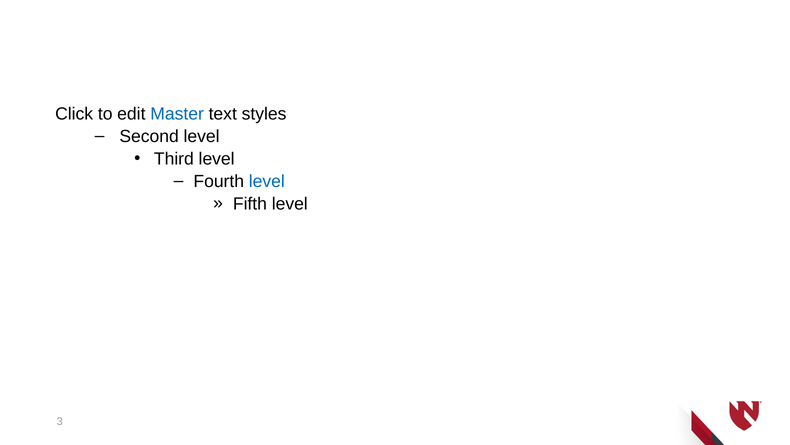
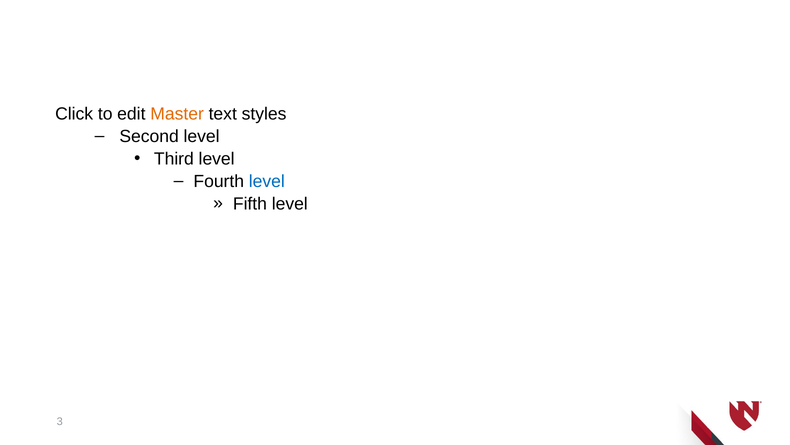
Master colour: blue -> orange
